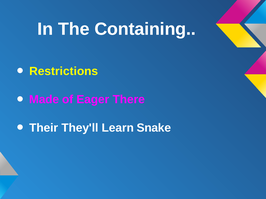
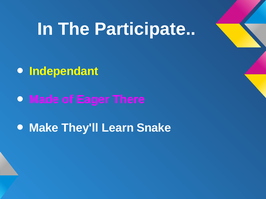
Containing: Containing -> Participate
Restrictions: Restrictions -> Independant
Their: Their -> Make
